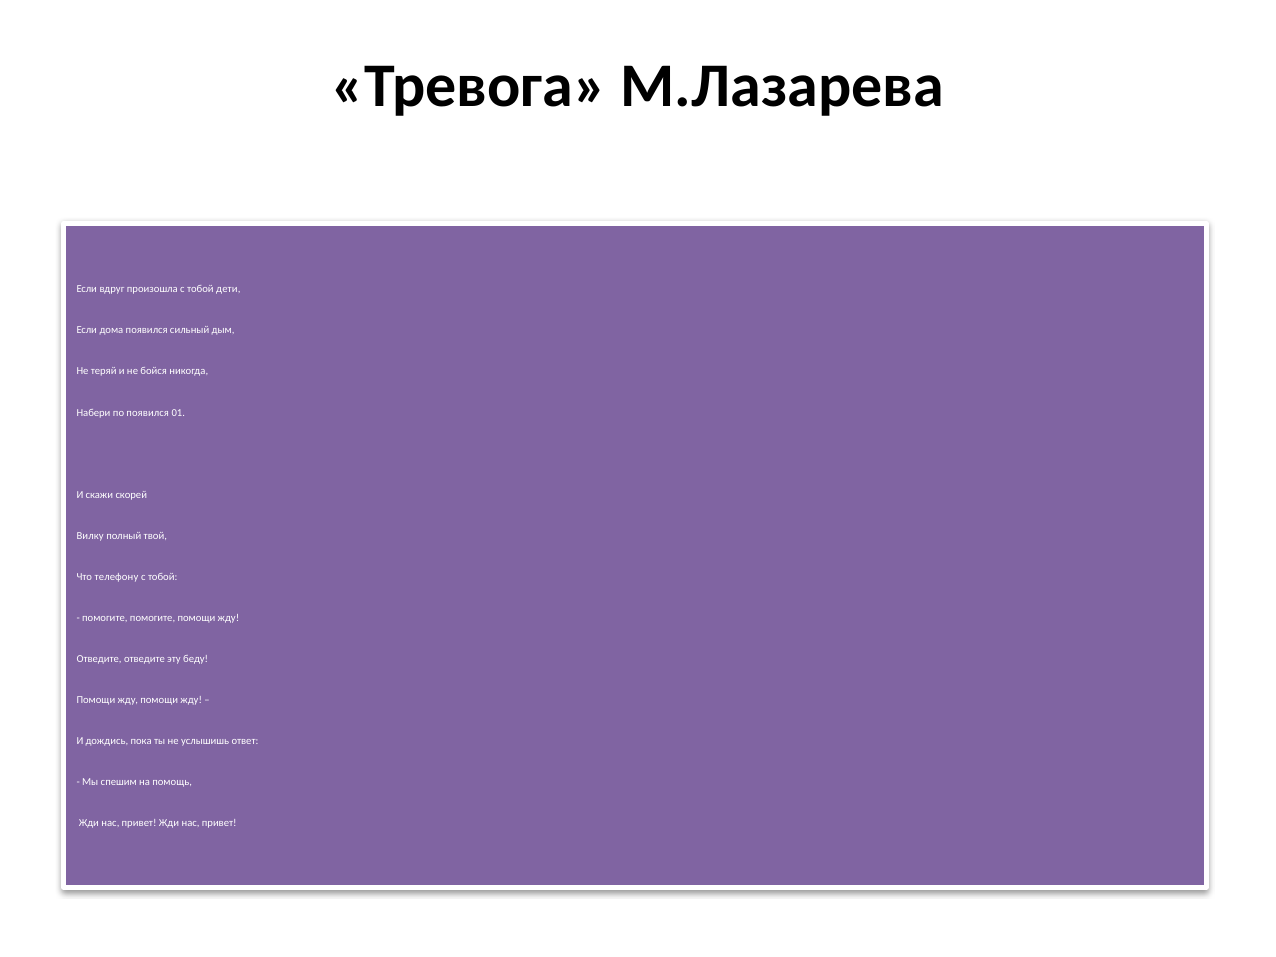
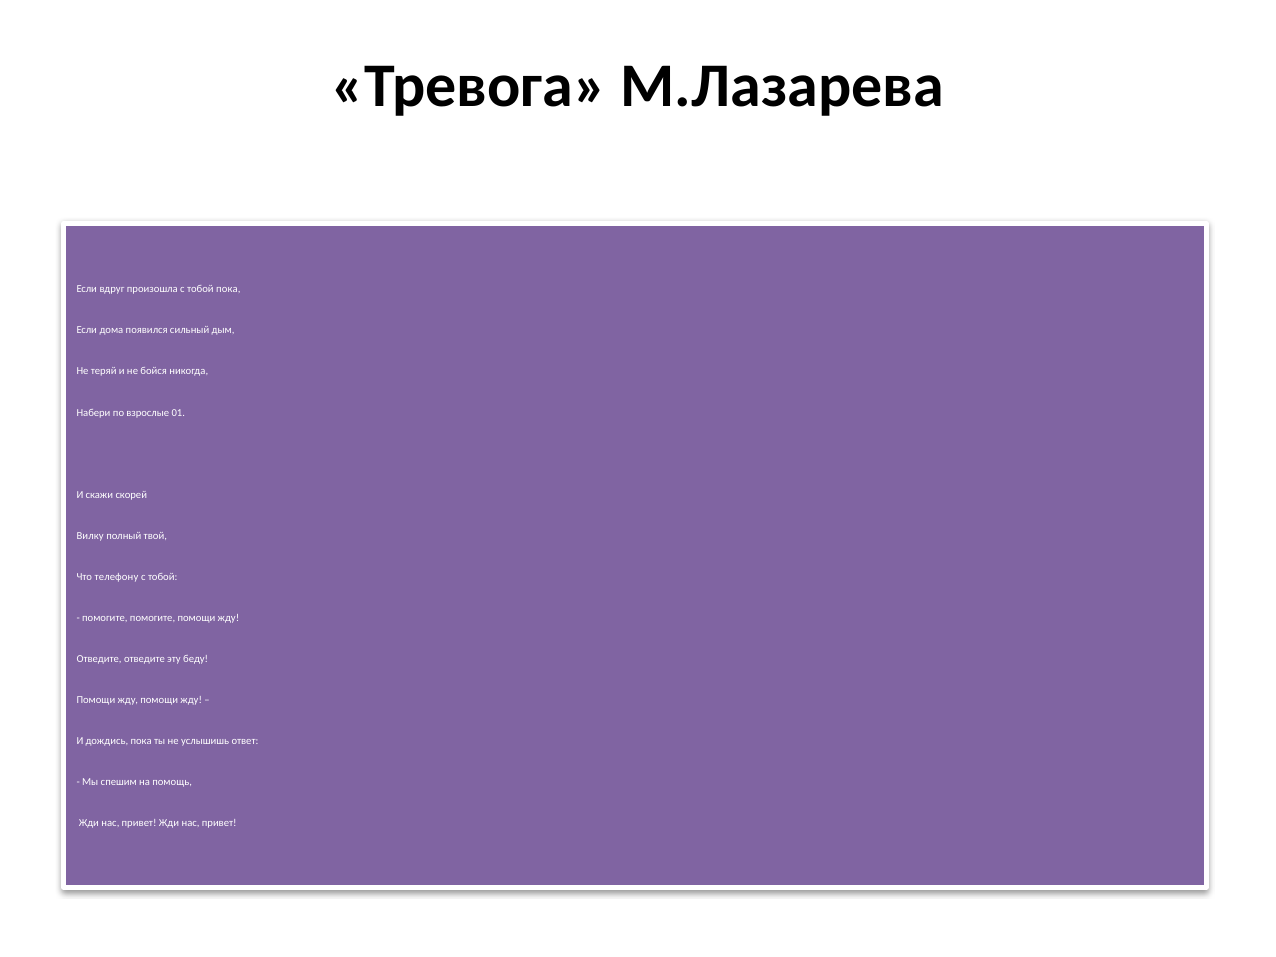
тобой дети: дети -> пока
по появился: появился -> взрослые
